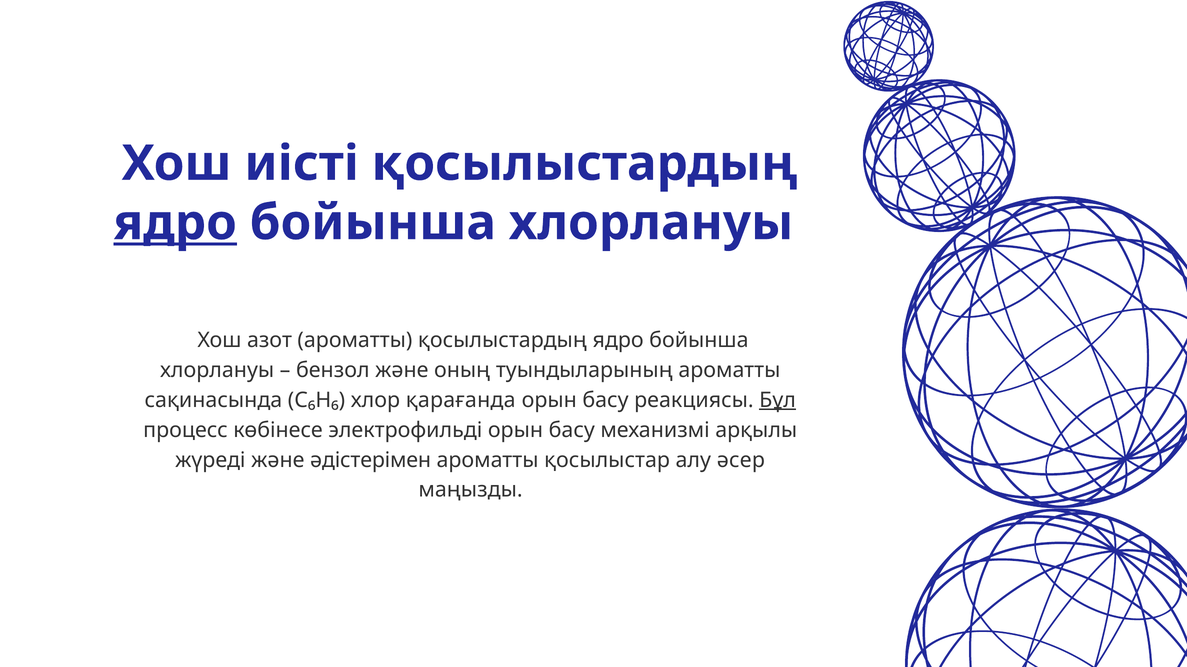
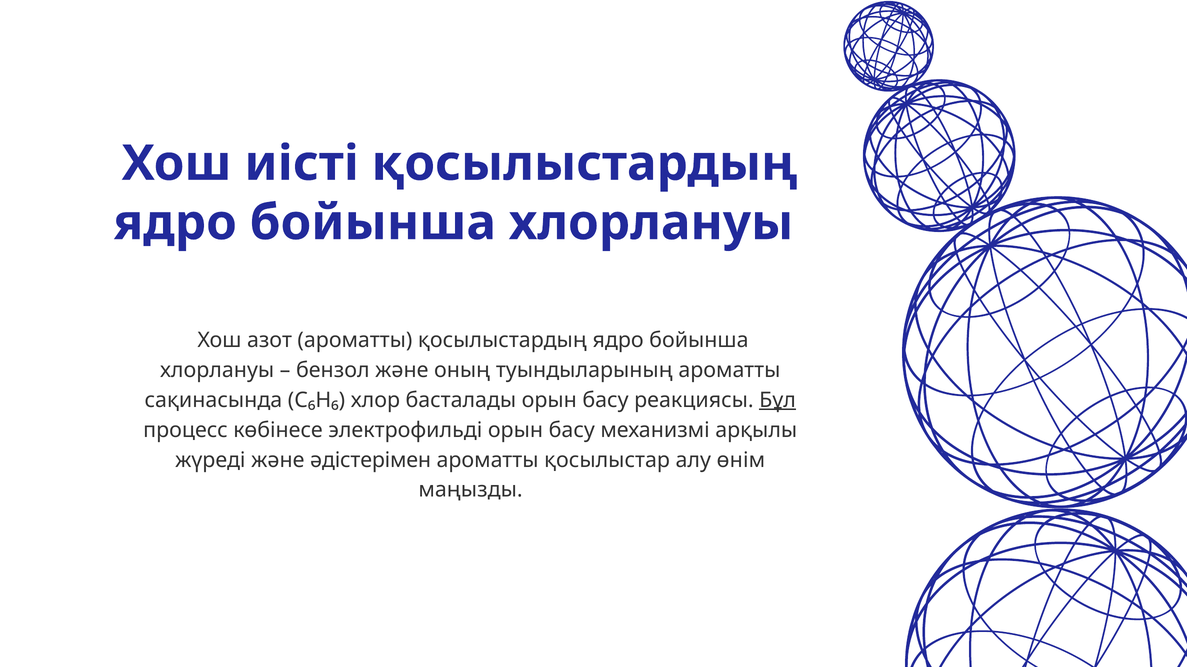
ядро at (175, 223) underline: present -> none
қарағанда: қарағанда -> басталады
әсер: әсер -> өнім
